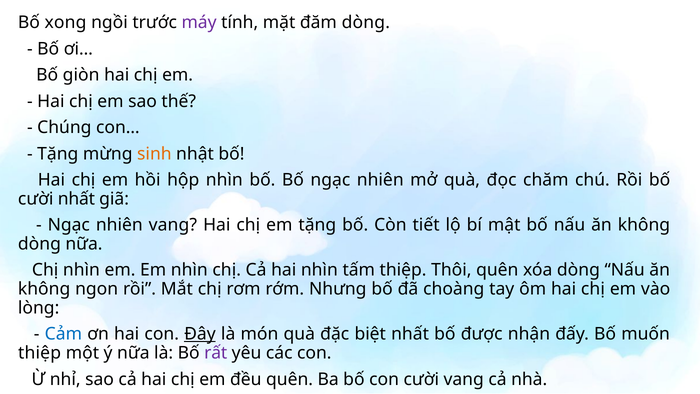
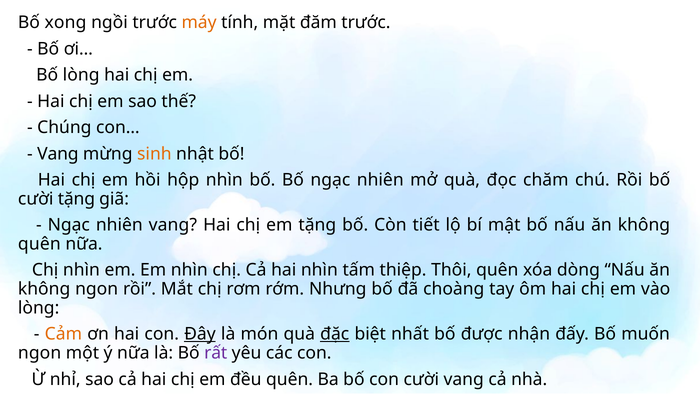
máy colour: purple -> orange
đăm dòng: dòng -> trước
Bố giòn: giòn -> lòng
Tặng at (58, 154): Tặng -> Vang
cười nhất: nhất -> tặng
dòng at (39, 244): dòng -> quên
Cảm colour: blue -> orange
đặc underline: none -> present
thiệp at (40, 353): thiệp -> ngon
